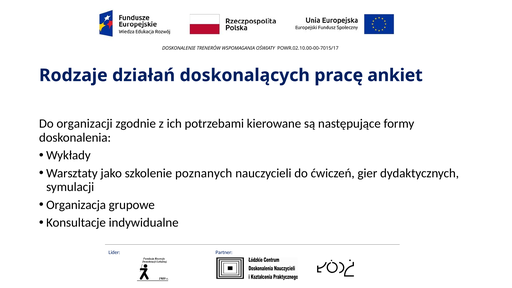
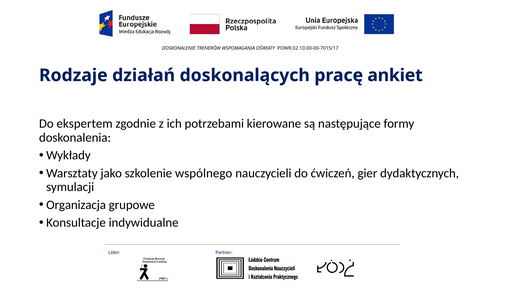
organizacji: organizacji -> ekspertem
poznanych: poznanych -> wspólnego
